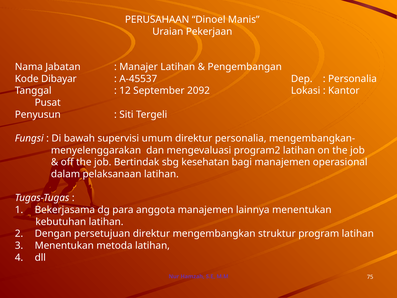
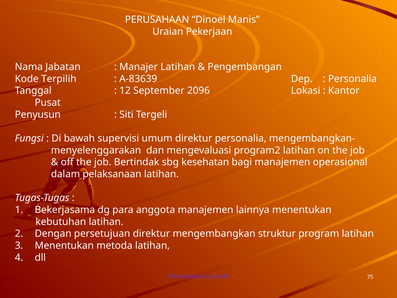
Dibayar: Dibayar -> Terpilih
A-45537: A-45537 -> A-83639
2092: 2092 -> 2096
